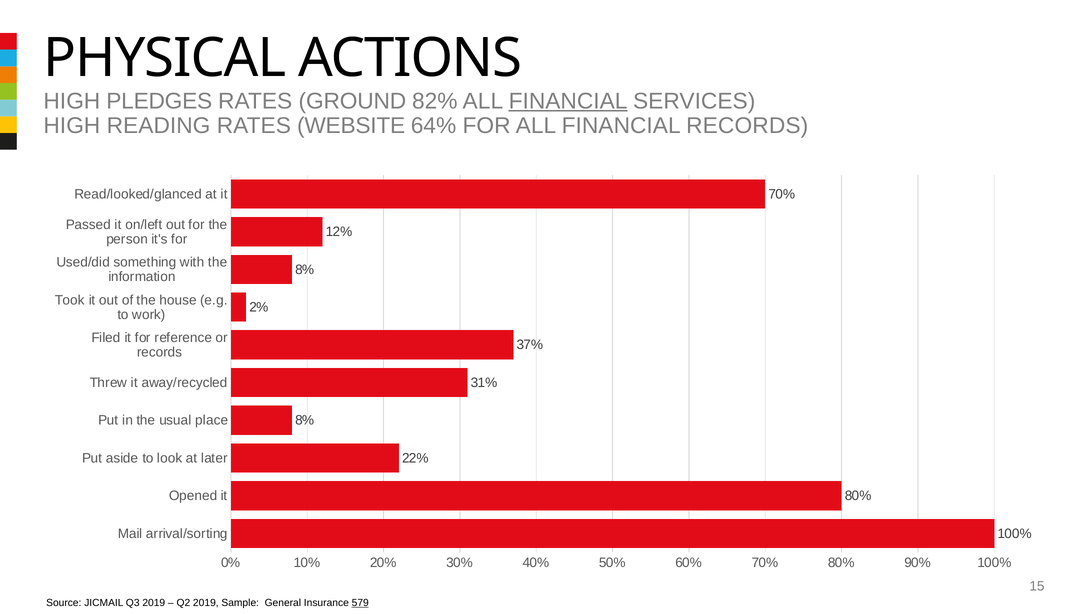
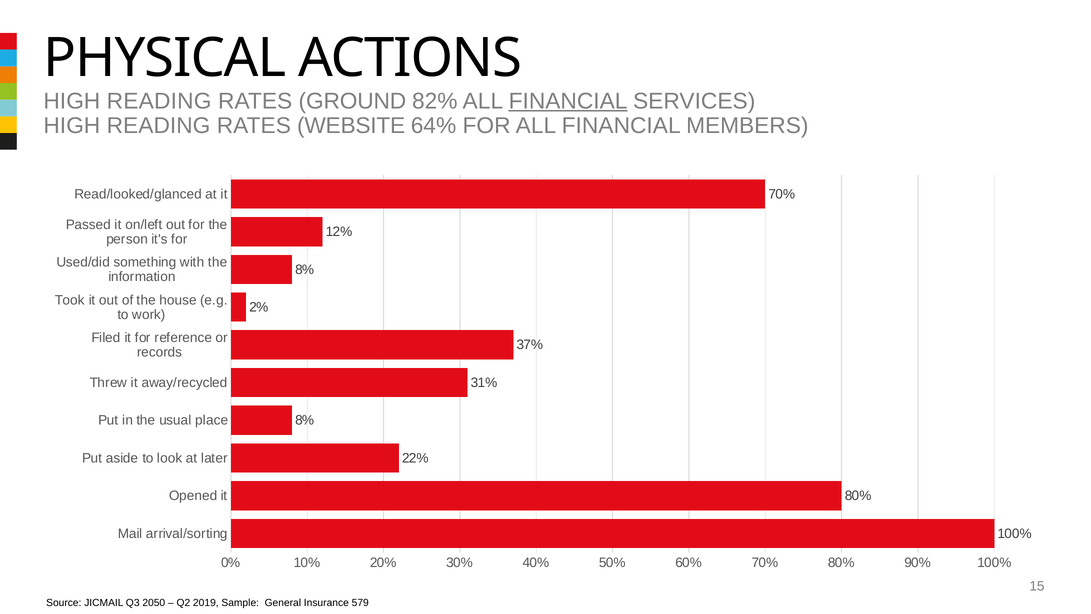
PLEDGES at (159, 101): PLEDGES -> READING
FINANCIAL RECORDS: RECORDS -> MEMBERS
2019 at (154, 603): 2019 -> 2050
579 underline: present -> none
